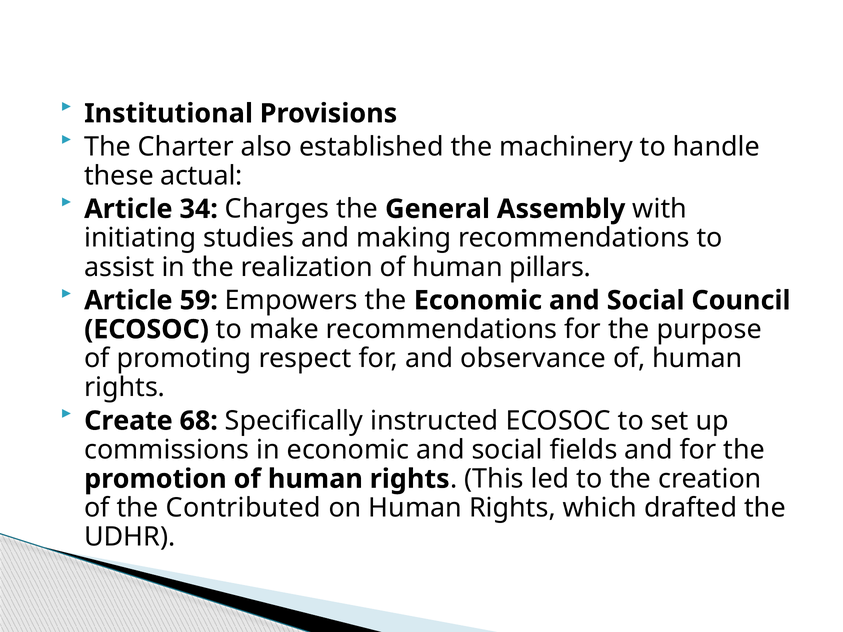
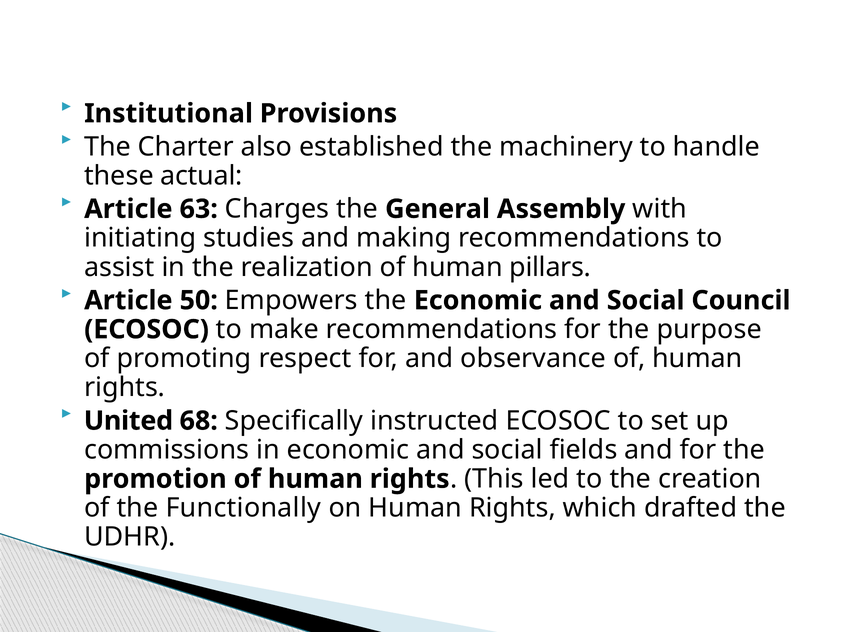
34: 34 -> 63
59: 59 -> 50
Create: Create -> United
Contributed: Contributed -> Functionally
